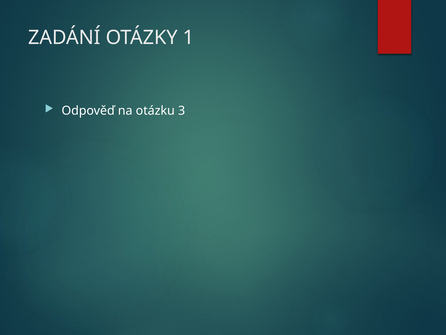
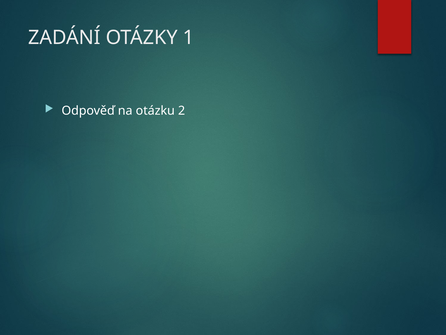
3: 3 -> 2
